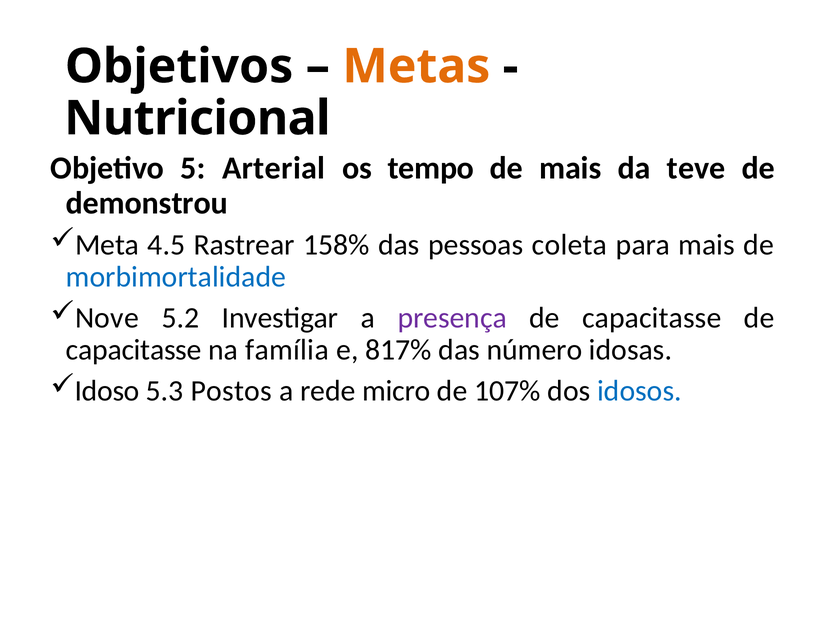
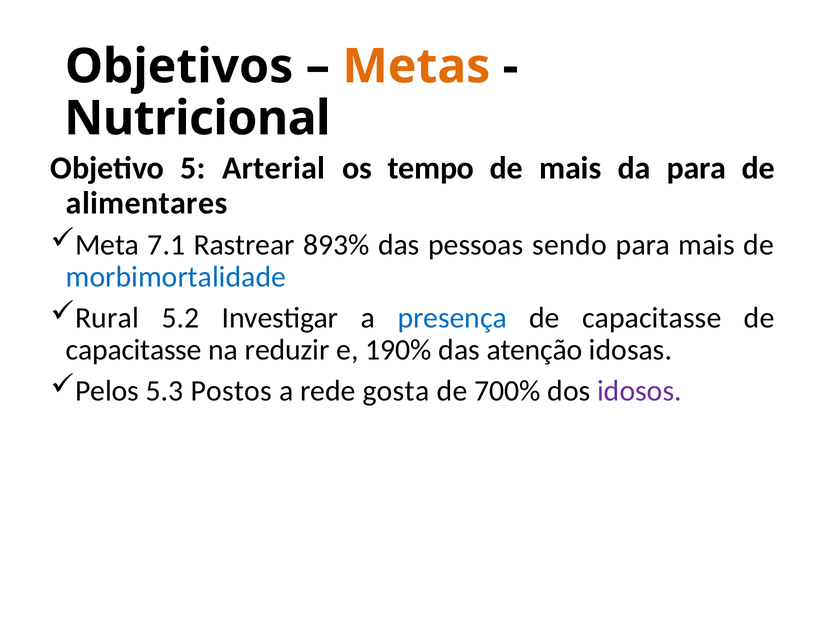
da teve: teve -> para
demonstrou: demonstrou -> alimentares
4.5: 4.5 -> 7.1
158%: 158% -> 893%
coleta: coleta -> sendo
Nove: Nove -> Rural
presença colour: purple -> blue
família: família -> reduzir
817%: 817% -> 190%
número: número -> atenção
Idoso: Idoso -> Pelos
micro: micro -> gosta
107%: 107% -> 700%
idosos colour: blue -> purple
